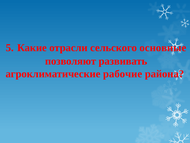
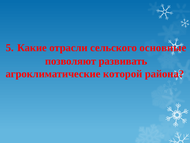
рабочие: рабочие -> которой
